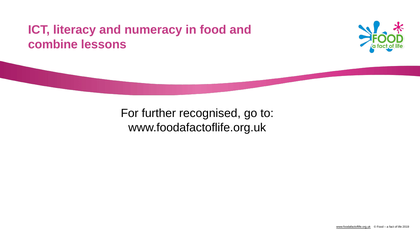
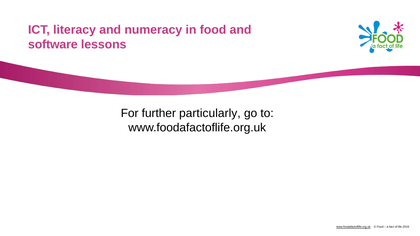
combine: combine -> software
recognised: recognised -> particularly
